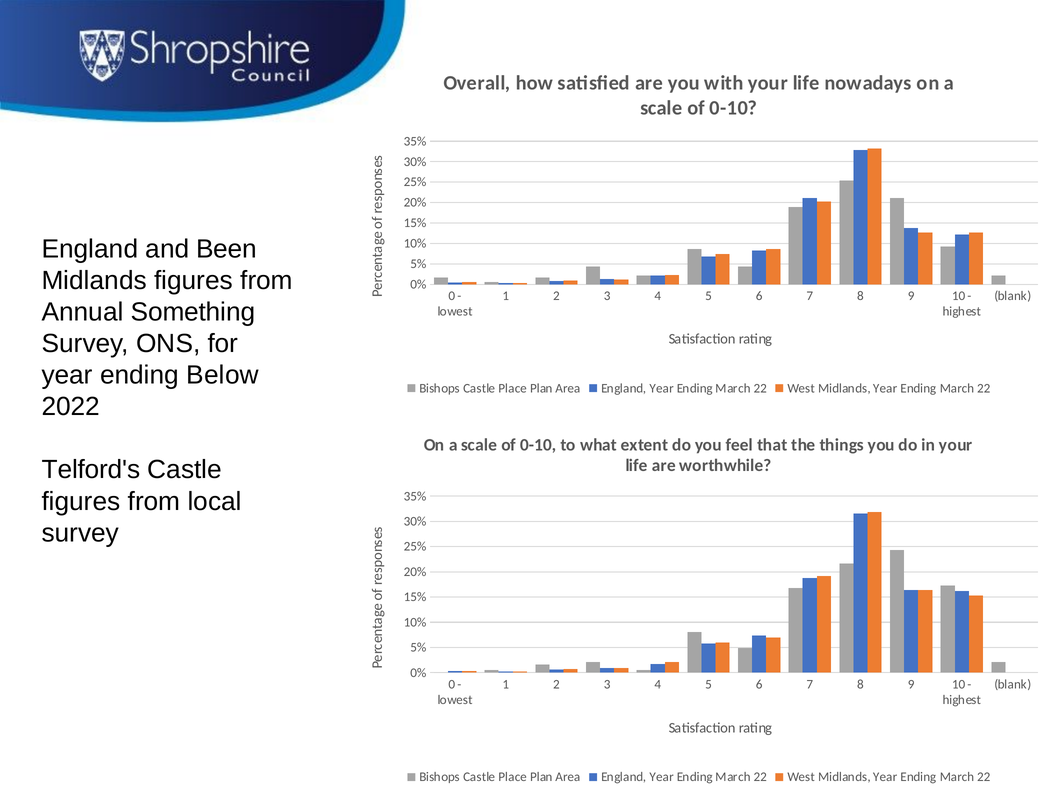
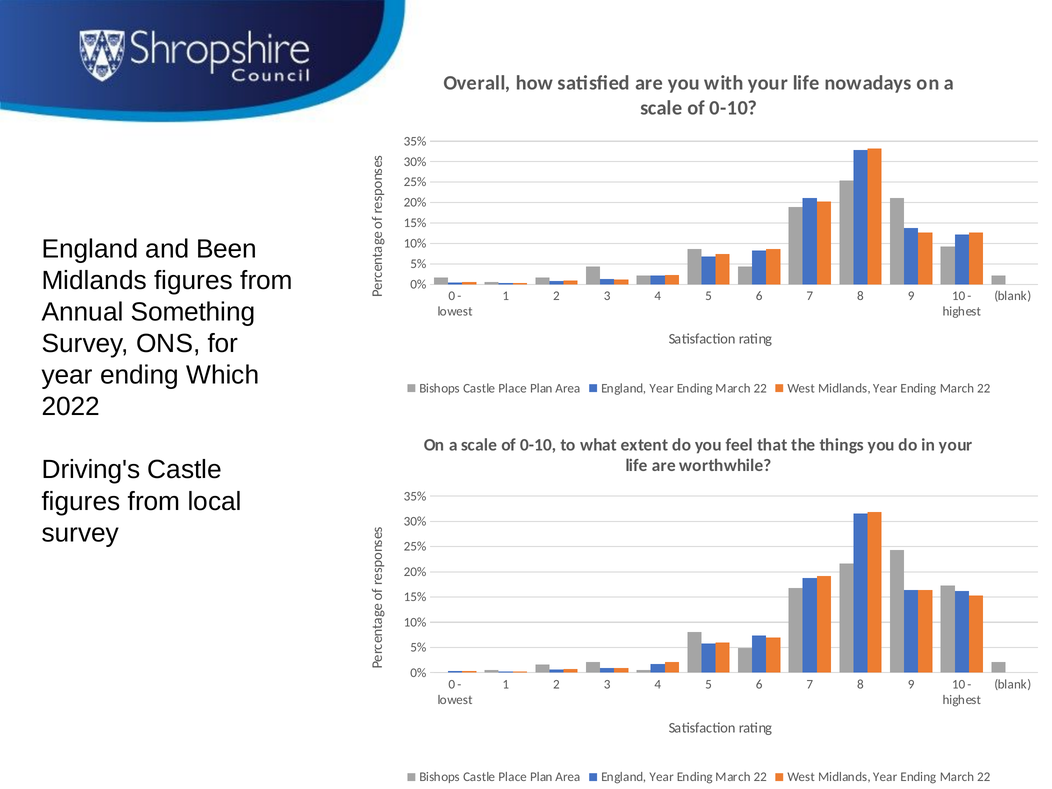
Below: Below -> Which
Telford's: Telford's -> Driving's
